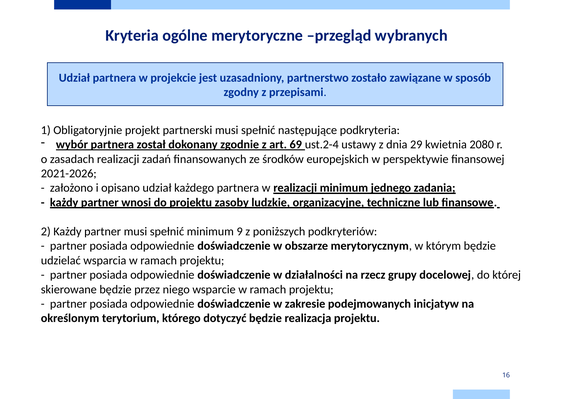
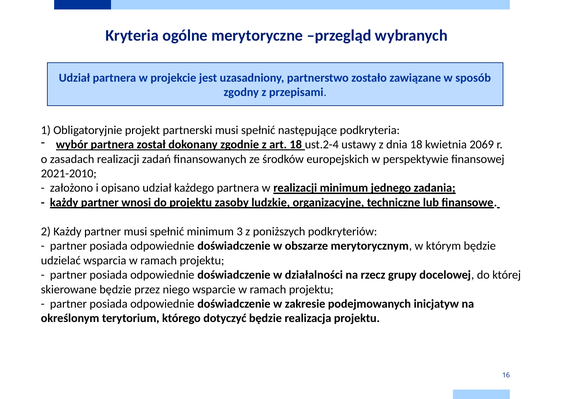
art 69: 69 -> 18
dnia 29: 29 -> 18
2080: 2080 -> 2069
2021-2026: 2021-2026 -> 2021-2010
9: 9 -> 3
